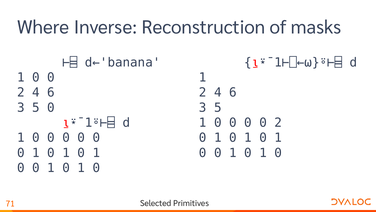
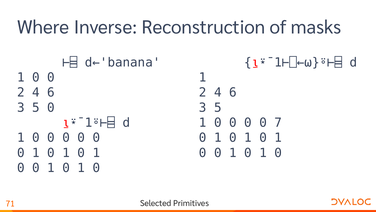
0 0 0 2: 2 -> 7
